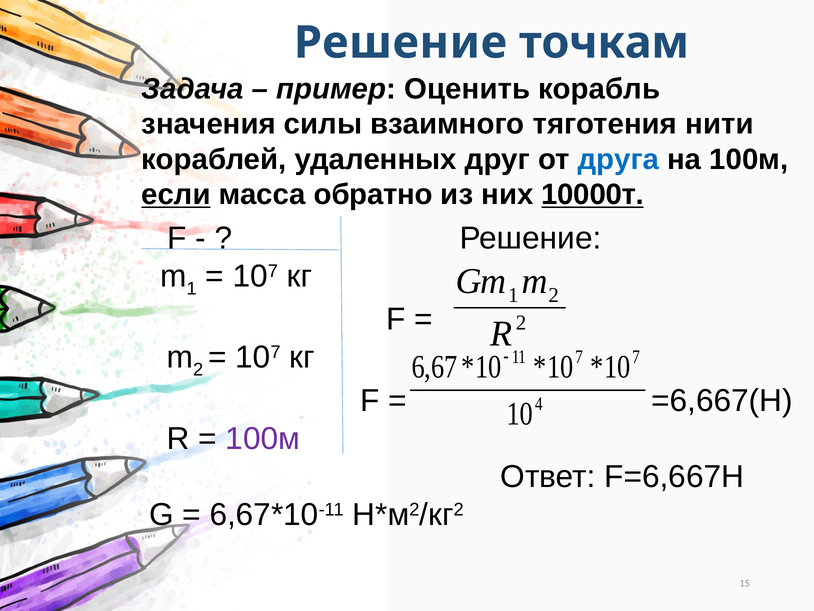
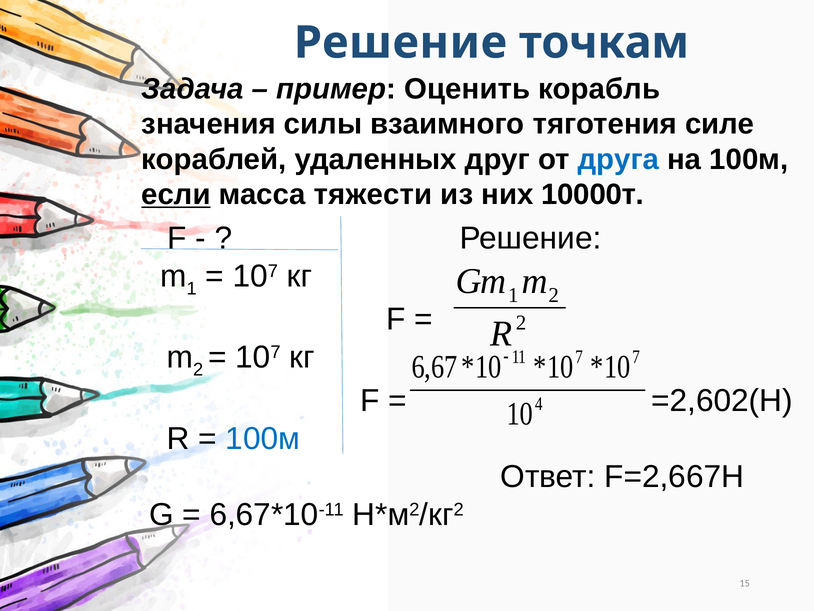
нити: нити -> силе
обратно: обратно -> тяжести
10000т underline: present -> none
=6,667(Н: =6,667(Н -> =2,602(Н
100м at (263, 438) colour: purple -> blue
F=6,667Н: F=6,667Н -> F=2,667Н
